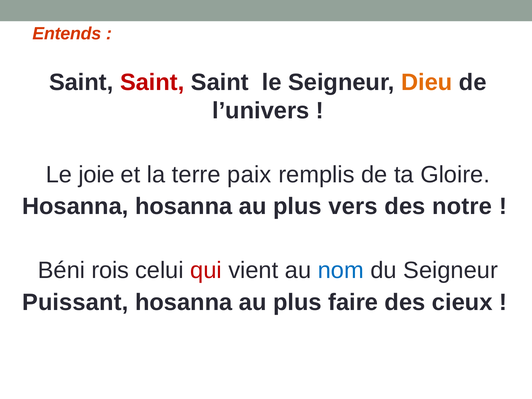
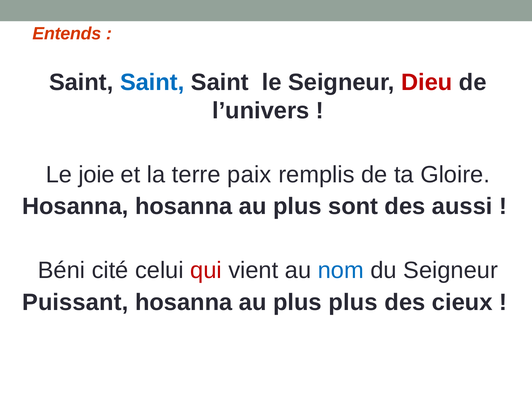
Saint at (152, 82) colour: red -> blue
Dieu colour: orange -> red
vers: vers -> sont
notre: notre -> aussi
rois: rois -> cité
plus faire: faire -> plus
